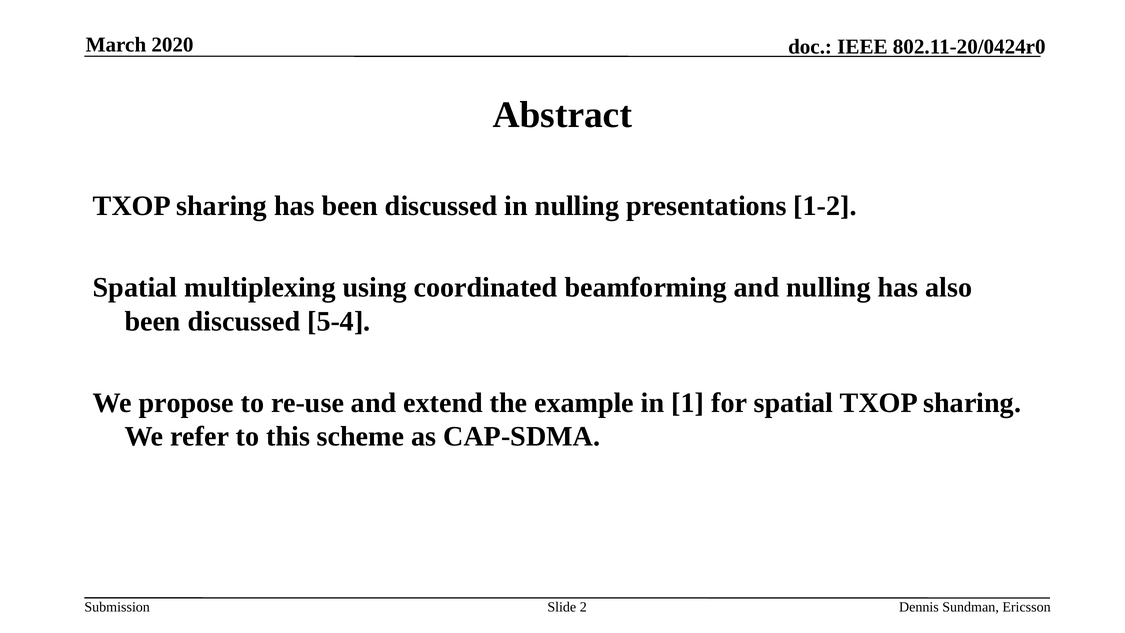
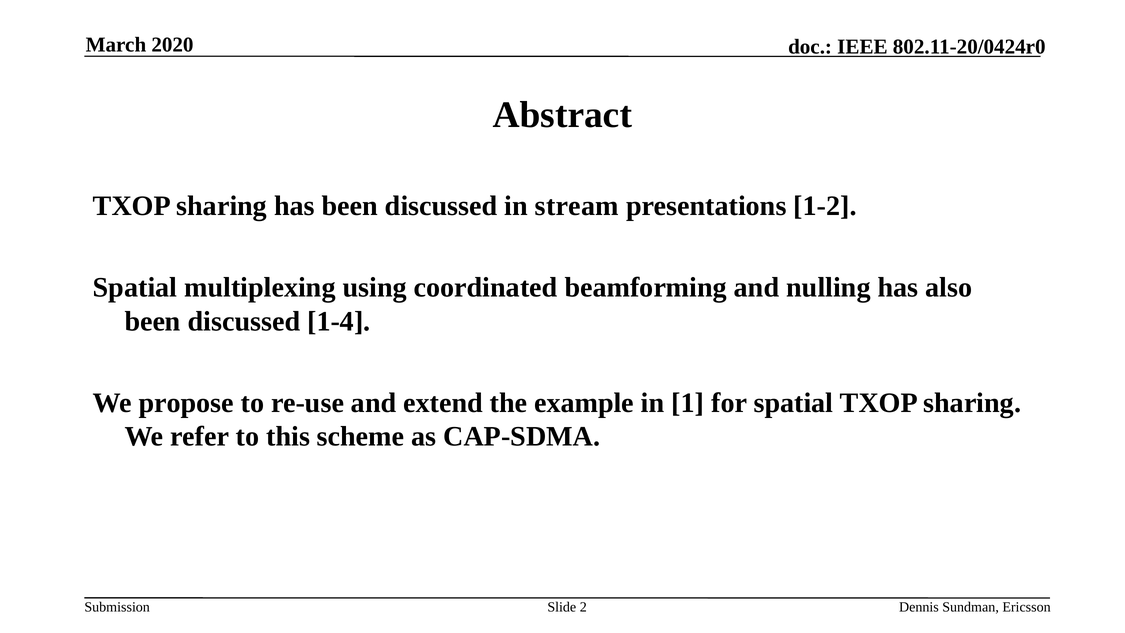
in nulling: nulling -> stream
5-4: 5-4 -> 1-4
